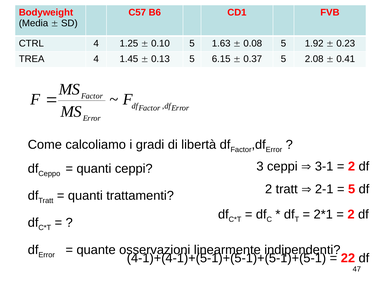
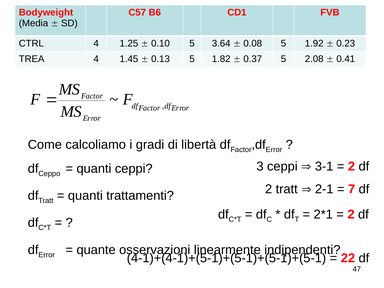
1.63: 1.63 -> 3.64
6.15: 6.15 -> 1.82
5 at (352, 189): 5 -> 7
